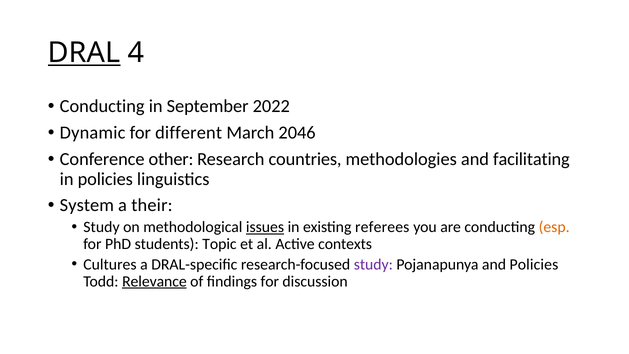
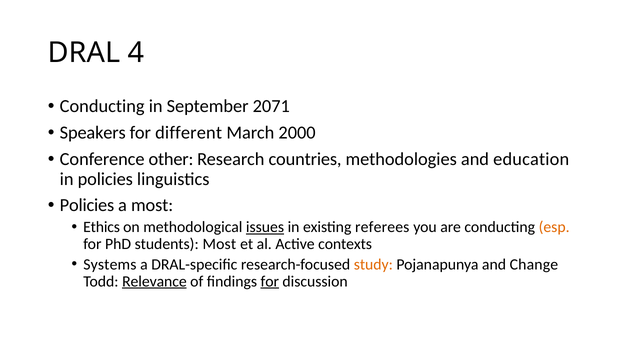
DRAL underline: present -> none
2022: 2022 -> 2071
Dynamic: Dynamic -> Speakers
2046: 2046 -> 2000
facilitating: facilitating -> education
System at (87, 205): System -> Policies
a their: their -> most
Study at (101, 227): Study -> Ethics
students Topic: Topic -> Most
Cultures: Cultures -> Systems
study at (373, 264) colour: purple -> orange
and Policies: Policies -> Change
for at (270, 281) underline: none -> present
